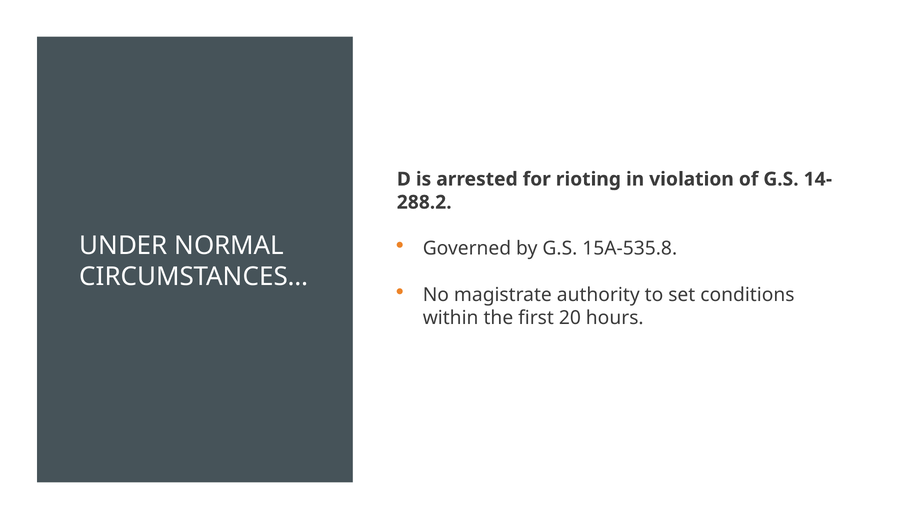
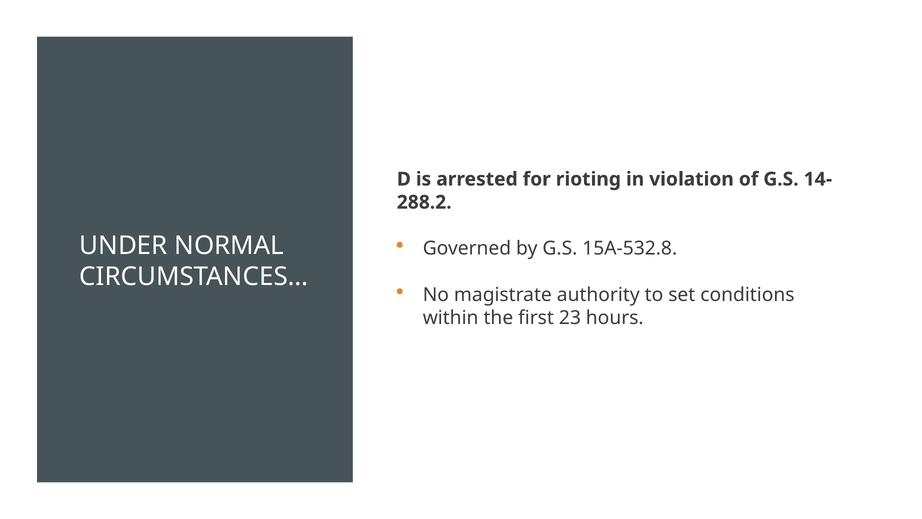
15A-535.8: 15A-535.8 -> 15A-532.8
20: 20 -> 23
